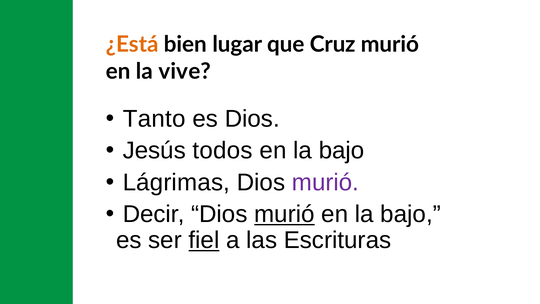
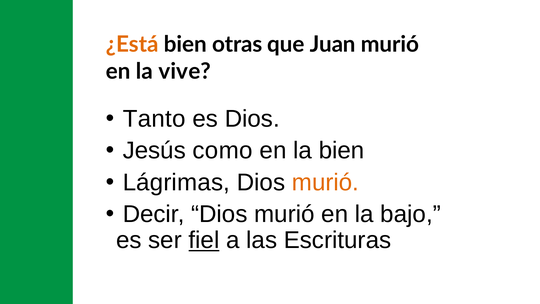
lugar: lugar -> otras
Cruz: Cruz -> Juan
todos: todos -> como
bajo at (342, 151): bajo -> bien
murió at (325, 182) colour: purple -> orange
murió at (284, 214) underline: present -> none
